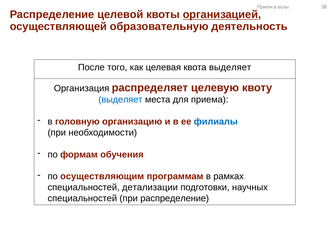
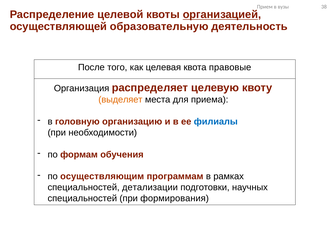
квота выделяет: выделяет -> правовые
выделяет at (120, 100) colour: blue -> orange
при распределение: распределение -> формирования
